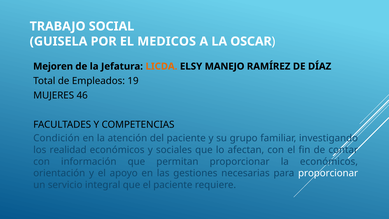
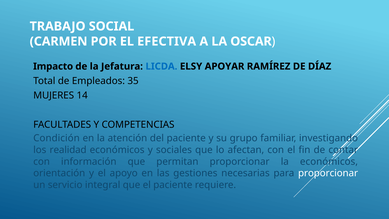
GUISELA: GUISELA -> CARMEN
MEDICOS: MEDICOS -> EFECTIVA
Mejoren: Mejoren -> Impacto
LICDA colour: orange -> blue
MANEJO: MANEJO -> APOYAR
19: 19 -> 35
46: 46 -> 14
